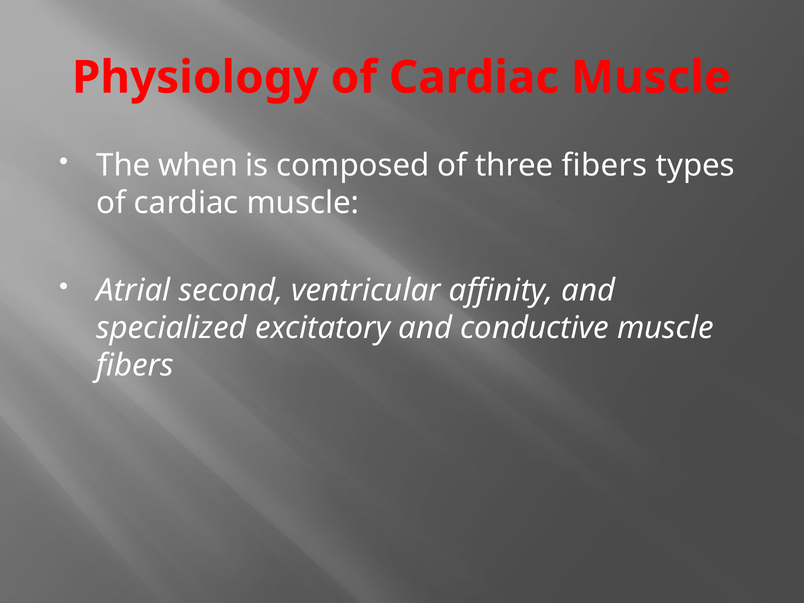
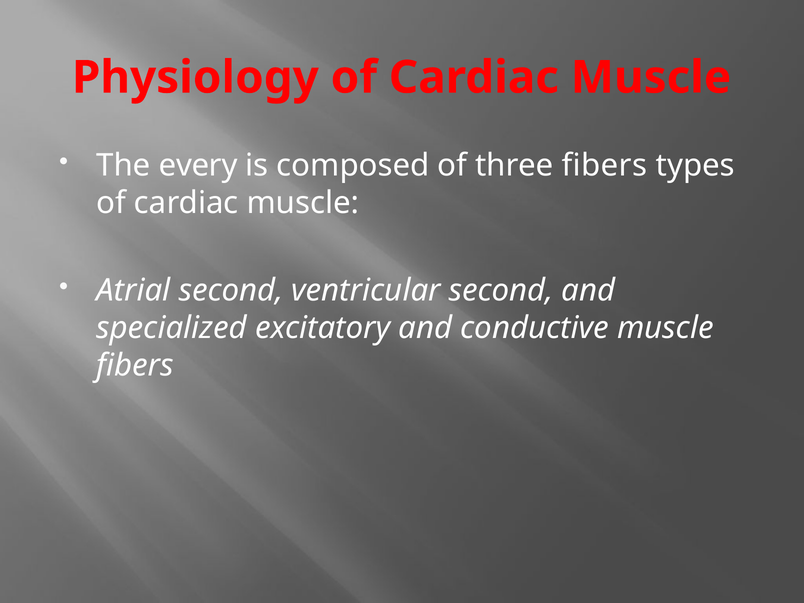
when: when -> every
ventricular affinity: affinity -> second
